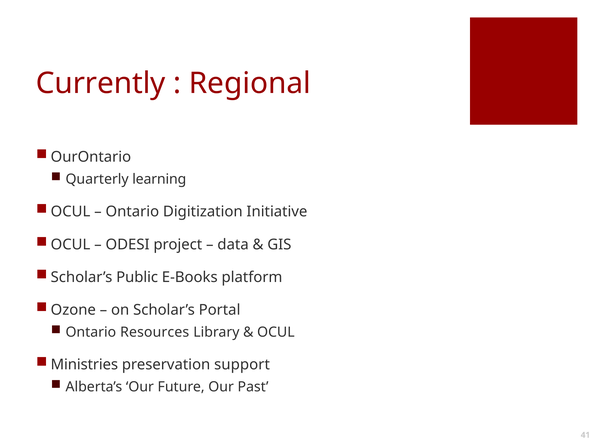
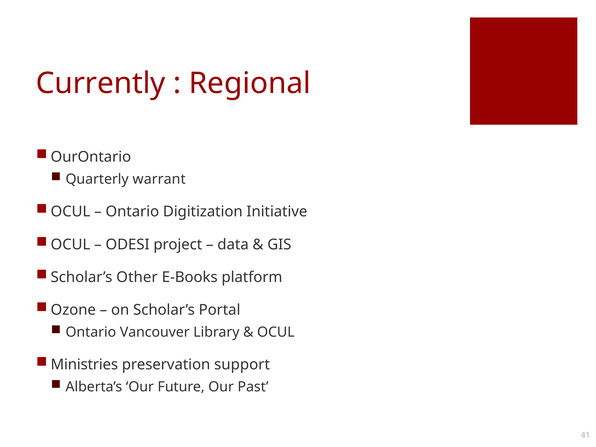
learning: learning -> warrant
Public: Public -> Other
Resources: Resources -> Vancouver
